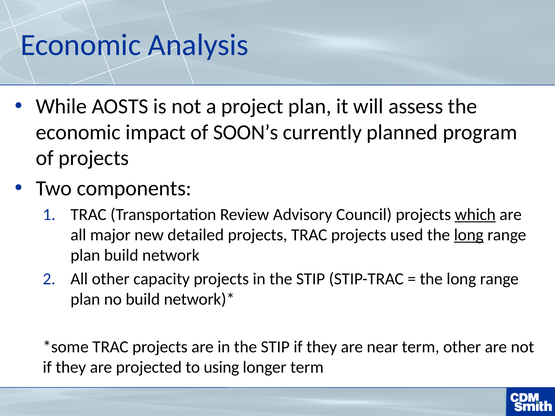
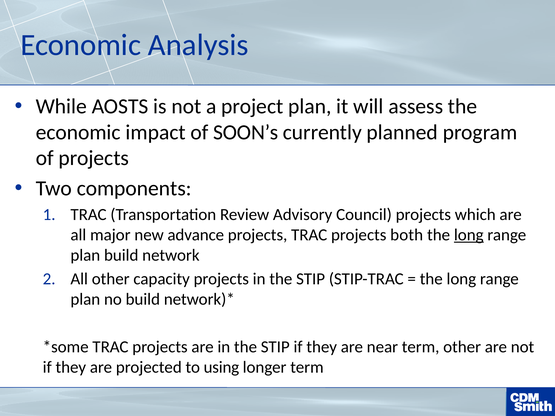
which underline: present -> none
detailed: detailed -> advance
used: used -> both
